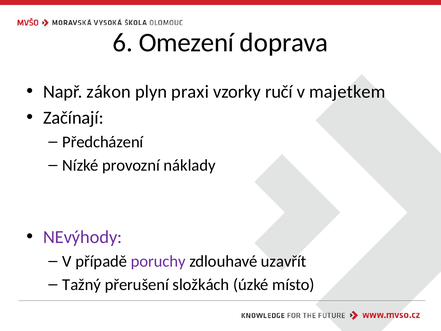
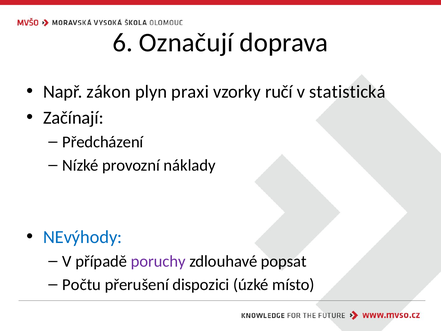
Omezení: Omezení -> Označují
majetkem: majetkem -> statistická
NEvýhody colour: purple -> blue
uzavřít: uzavřít -> popsat
Tažný: Tažný -> Počtu
složkách: složkách -> dispozici
